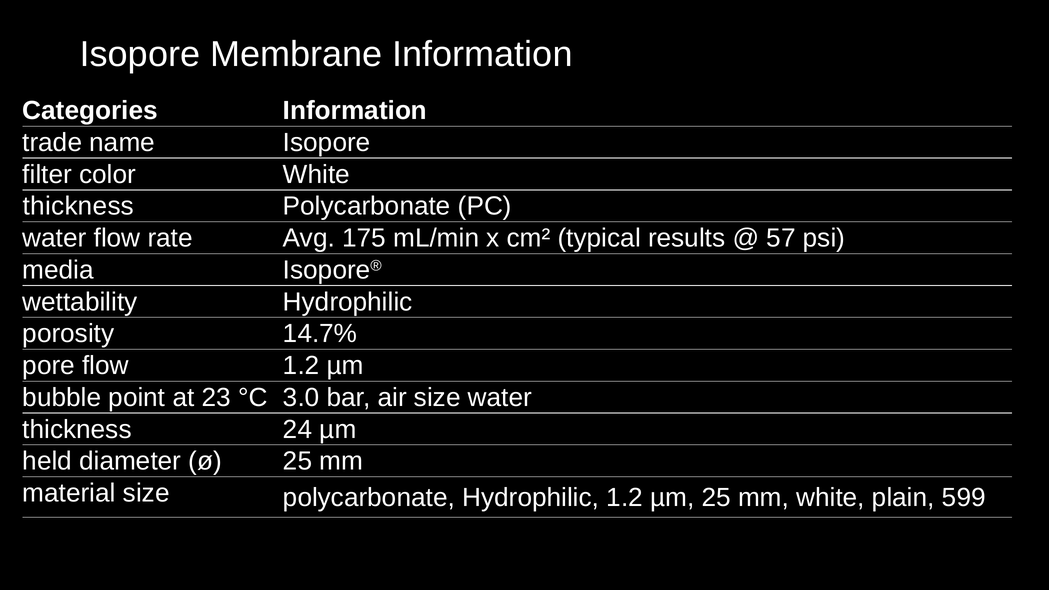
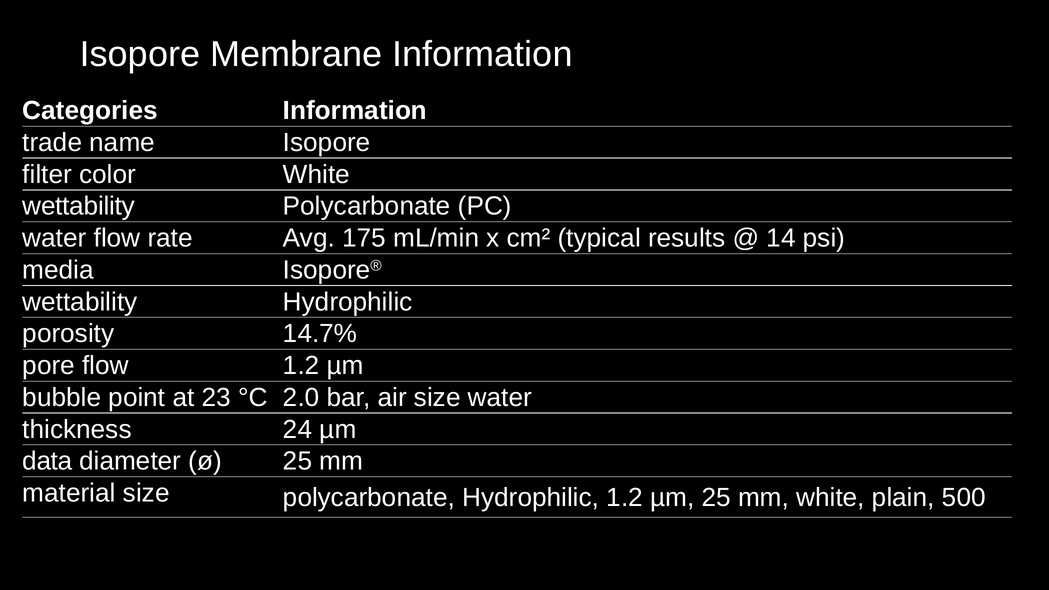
thickness at (78, 206): thickness -> wettability
57: 57 -> 14
3.0: 3.0 -> 2.0
held: held -> data
599: 599 -> 500
